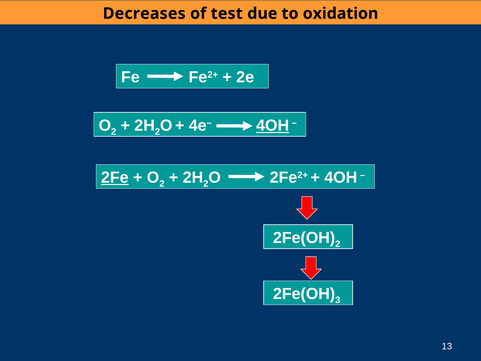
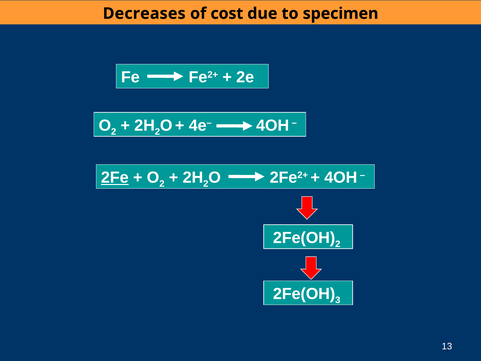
test: test -> cost
oxidation: oxidation -> specimen
4OH at (273, 125) underline: present -> none
